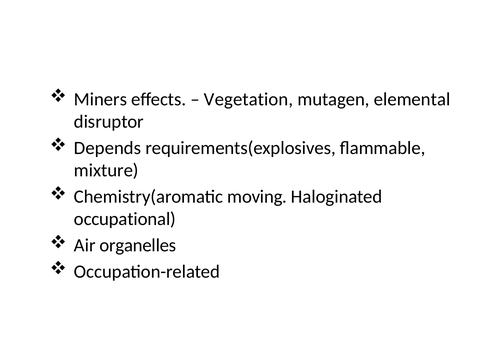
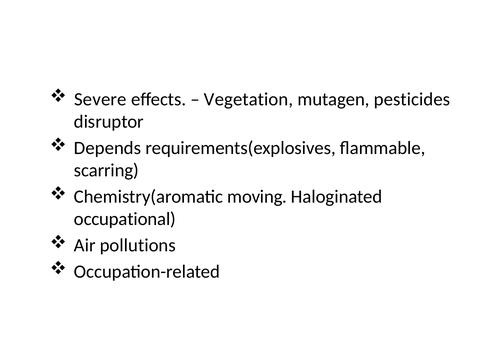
Miners: Miners -> Severe
elemental: elemental -> pesticides
mixture: mixture -> scarring
organelles: organelles -> pollutions
